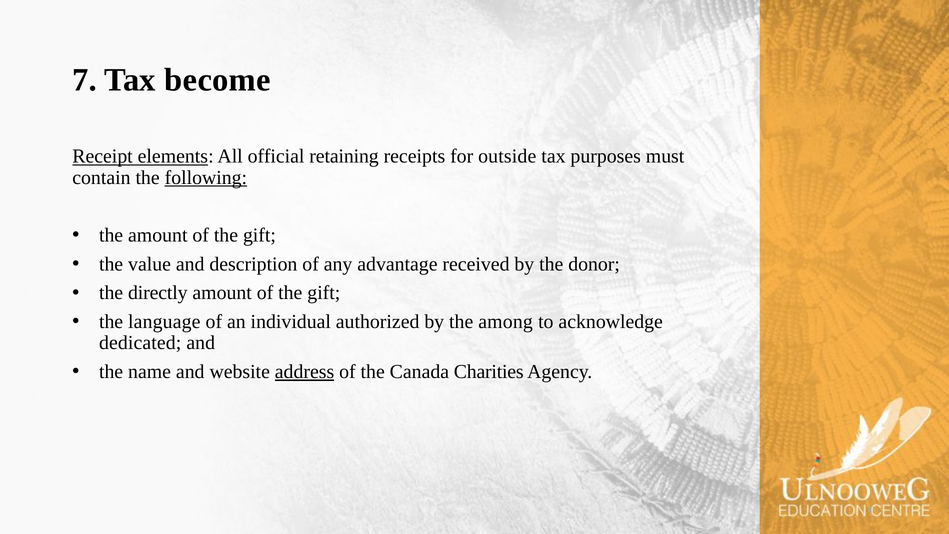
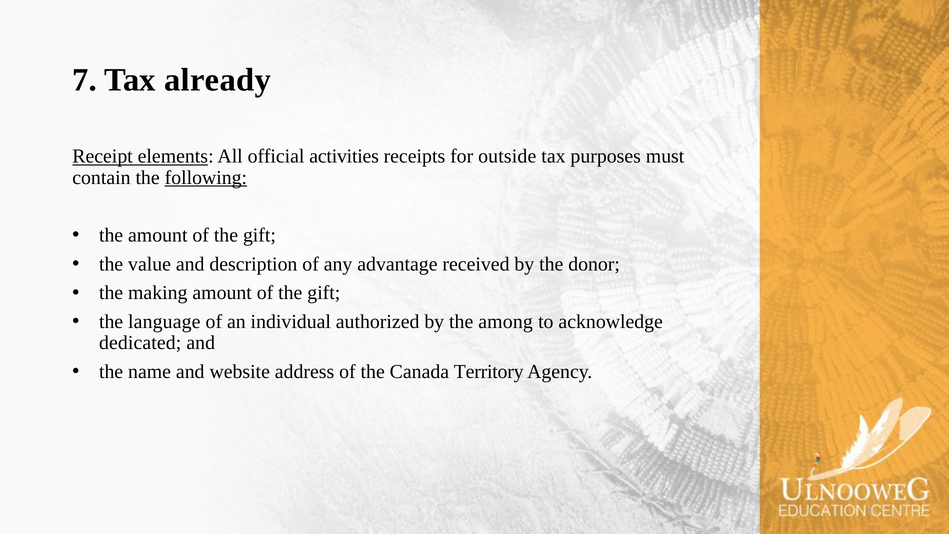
become: become -> already
retaining: retaining -> activities
directly: directly -> making
address underline: present -> none
Charities: Charities -> Territory
